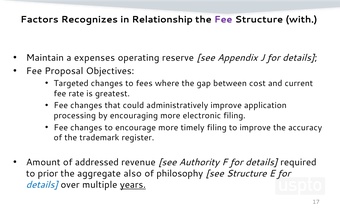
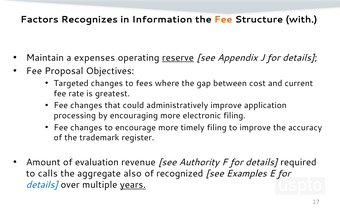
Relationship: Relationship -> Information
Fee at (223, 20) colour: purple -> orange
reserve underline: none -> present
addressed: addressed -> evaluation
prior: prior -> calls
philosophy: philosophy -> recognized
see Structure: Structure -> Examples
